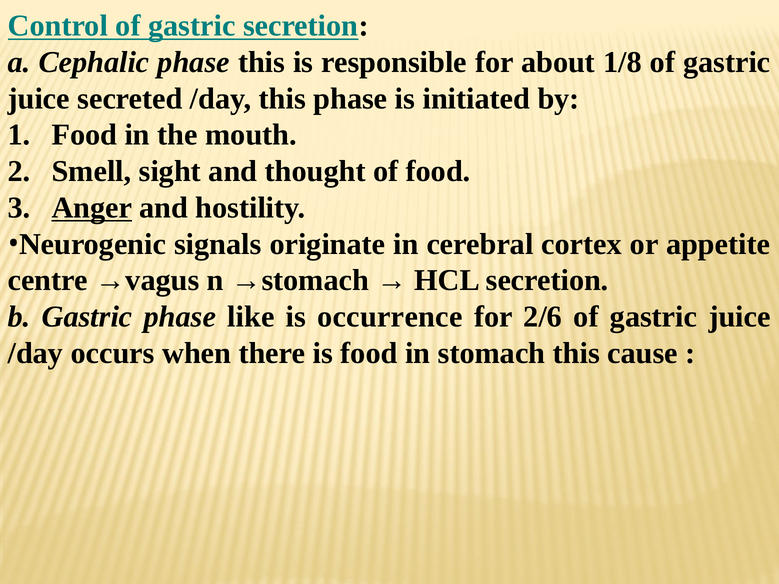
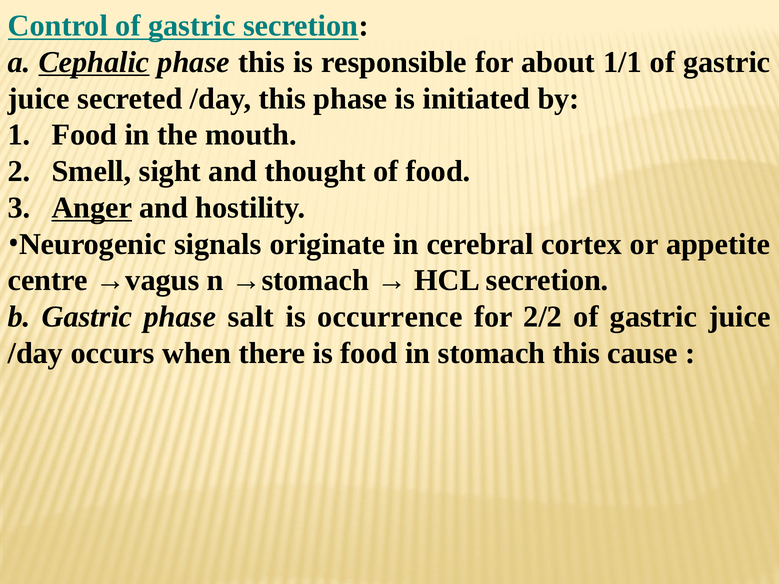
Cephalic underline: none -> present
1/8: 1/8 -> 1/1
like: like -> salt
2/6: 2/6 -> 2/2
